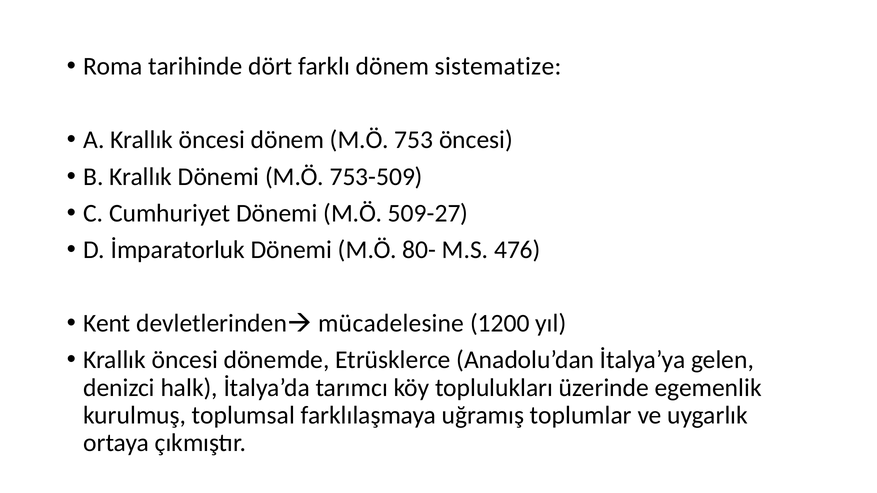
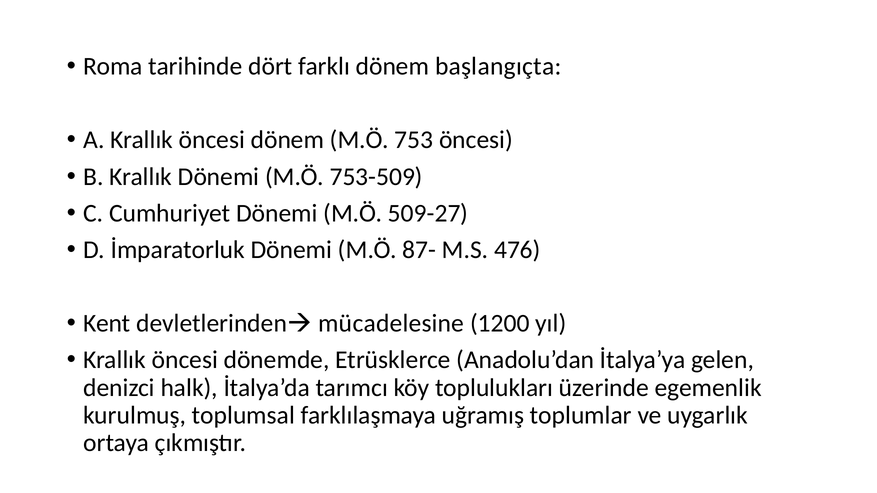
sistematize: sistematize -> başlangıçta
80-: 80- -> 87-
